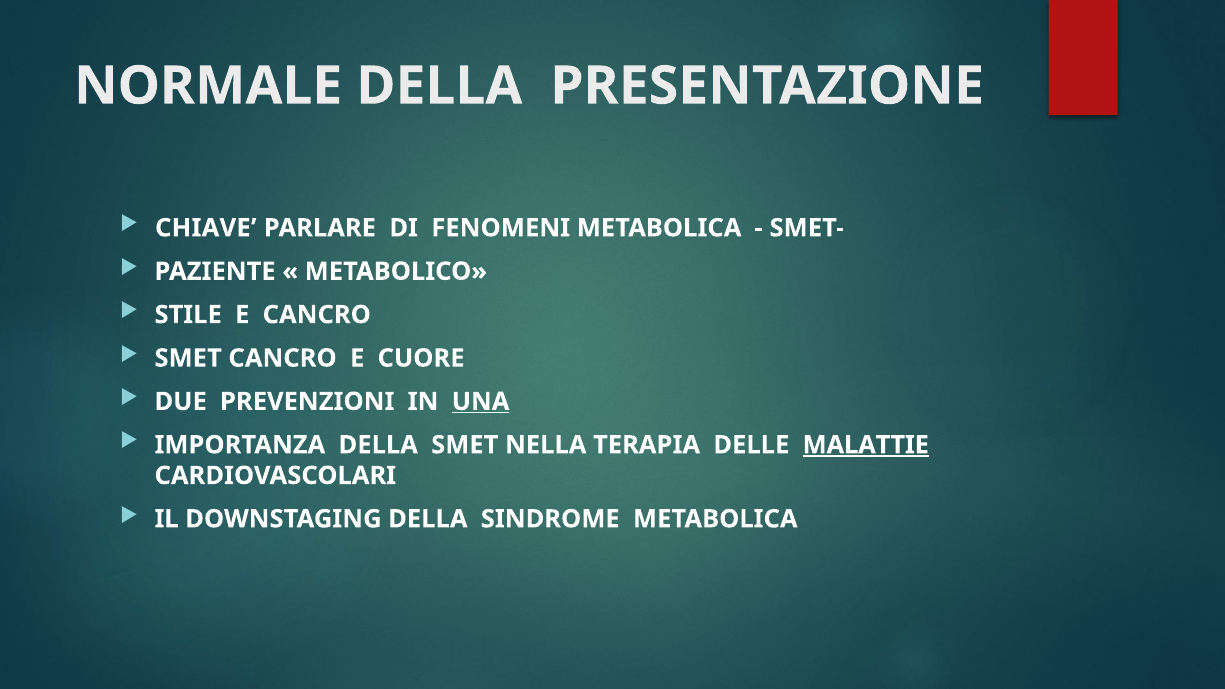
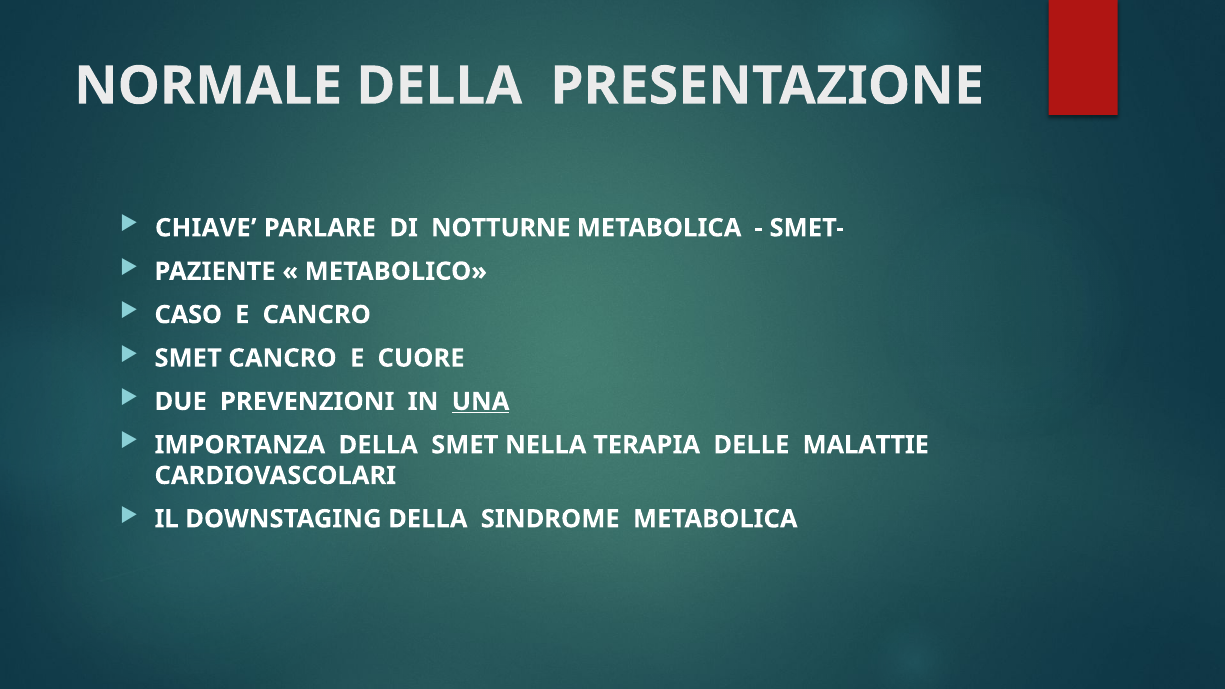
FENOMENI: FENOMENI -> NOTTURNE
STILE: STILE -> CASO
MALATTIE underline: present -> none
